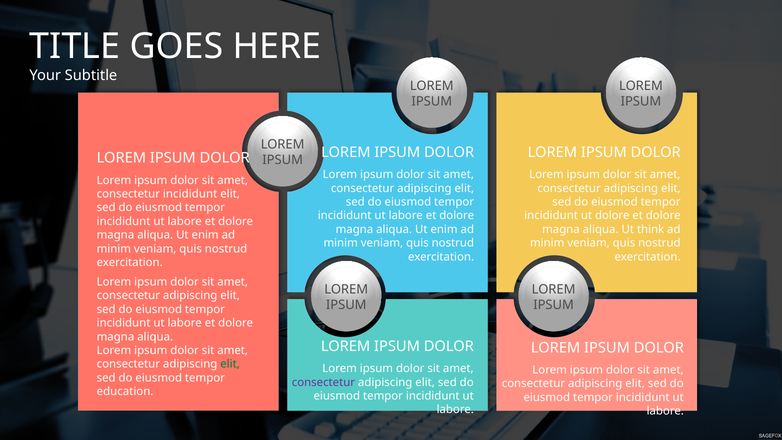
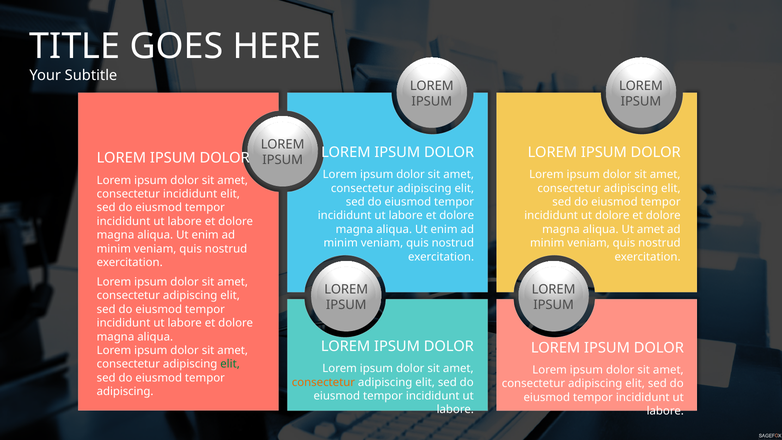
Ut think: think -> amet
consectetur at (323, 382) colour: purple -> orange
education at (125, 391): education -> adipiscing
